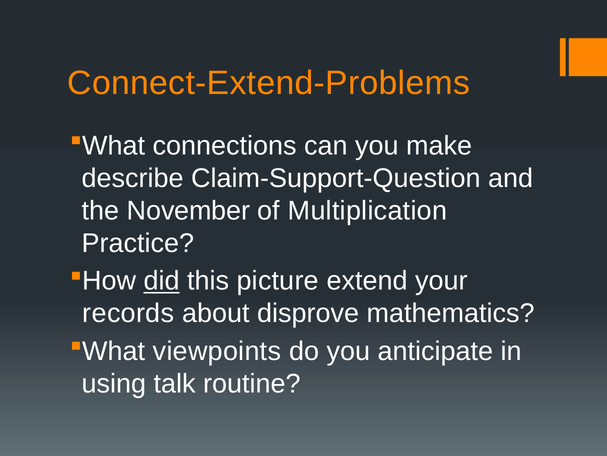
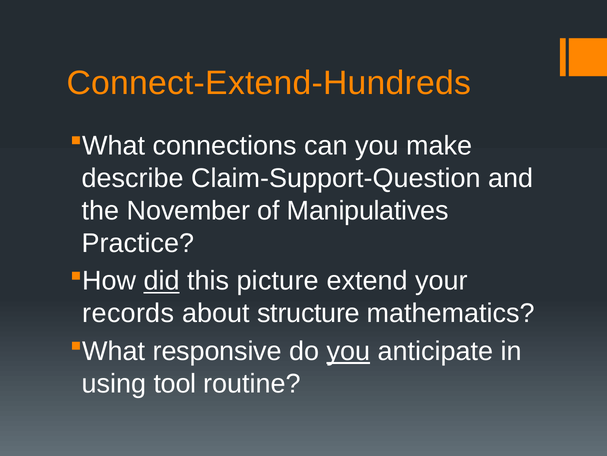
Connect-Extend-Problems: Connect-Extend-Problems -> Connect-Extend-Hundreds
Multiplication: Multiplication -> Manipulatives
disprove: disprove -> structure
viewpoints: viewpoints -> responsive
you at (348, 351) underline: none -> present
talk: talk -> tool
